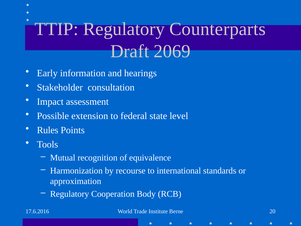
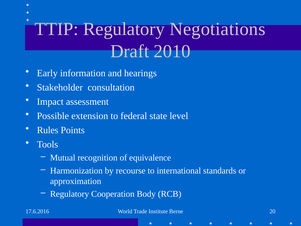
Counterparts: Counterparts -> Negotiations
2069: 2069 -> 2010
